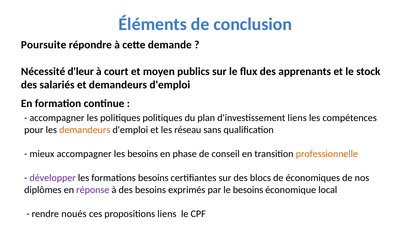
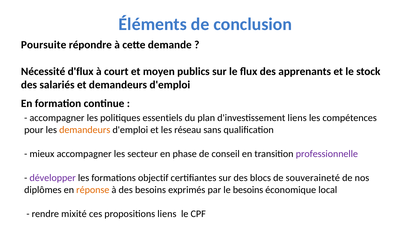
d'leur: d'leur -> d'flux
politiques politiques: politiques -> essentiels
les besoins: besoins -> secteur
professionnelle colour: orange -> purple
formations besoins: besoins -> objectif
économiques: économiques -> souveraineté
réponse colour: purple -> orange
noués: noués -> mixité
